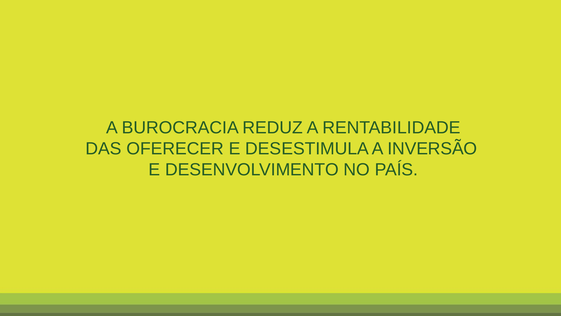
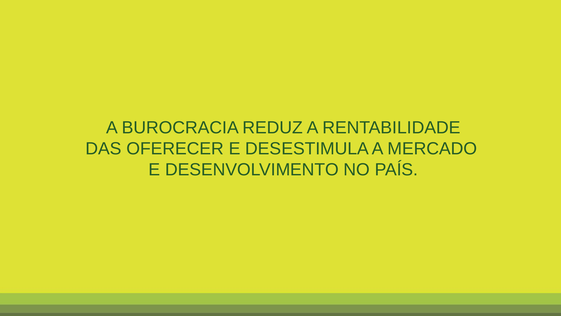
INVERSÃO: INVERSÃO -> MERCADO
